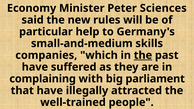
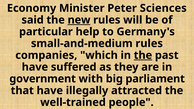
new underline: none -> present
small-and-medium skills: skills -> rules
complaining: complaining -> government
